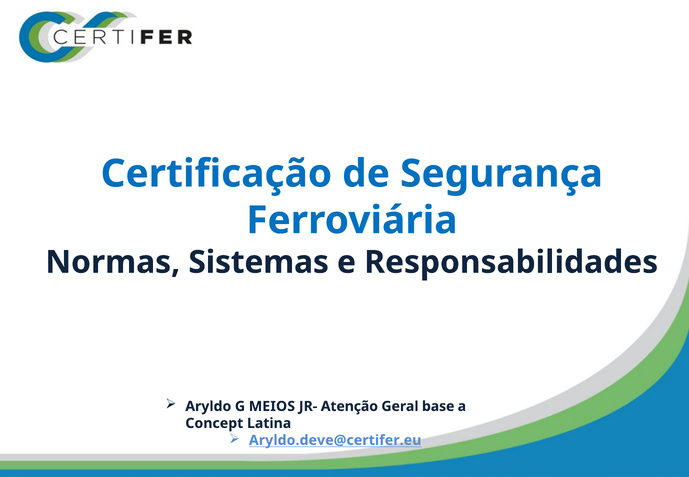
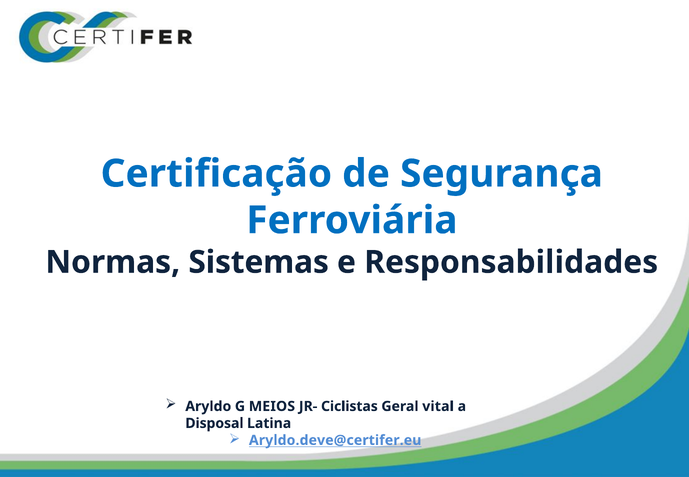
Atenção: Atenção -> Ciclistas
base: base -> vital
Concept: Concept -> Disposal
